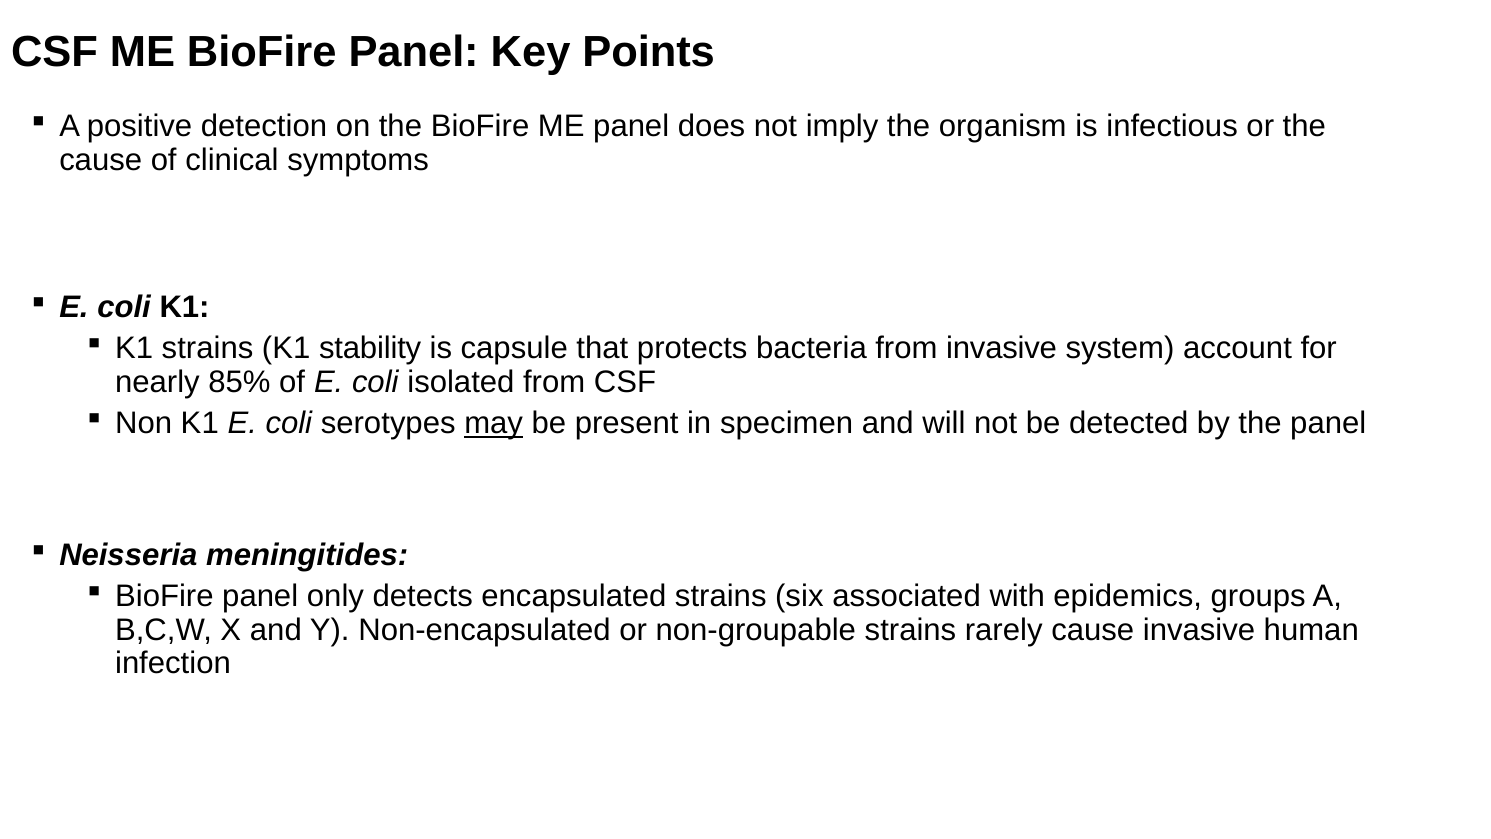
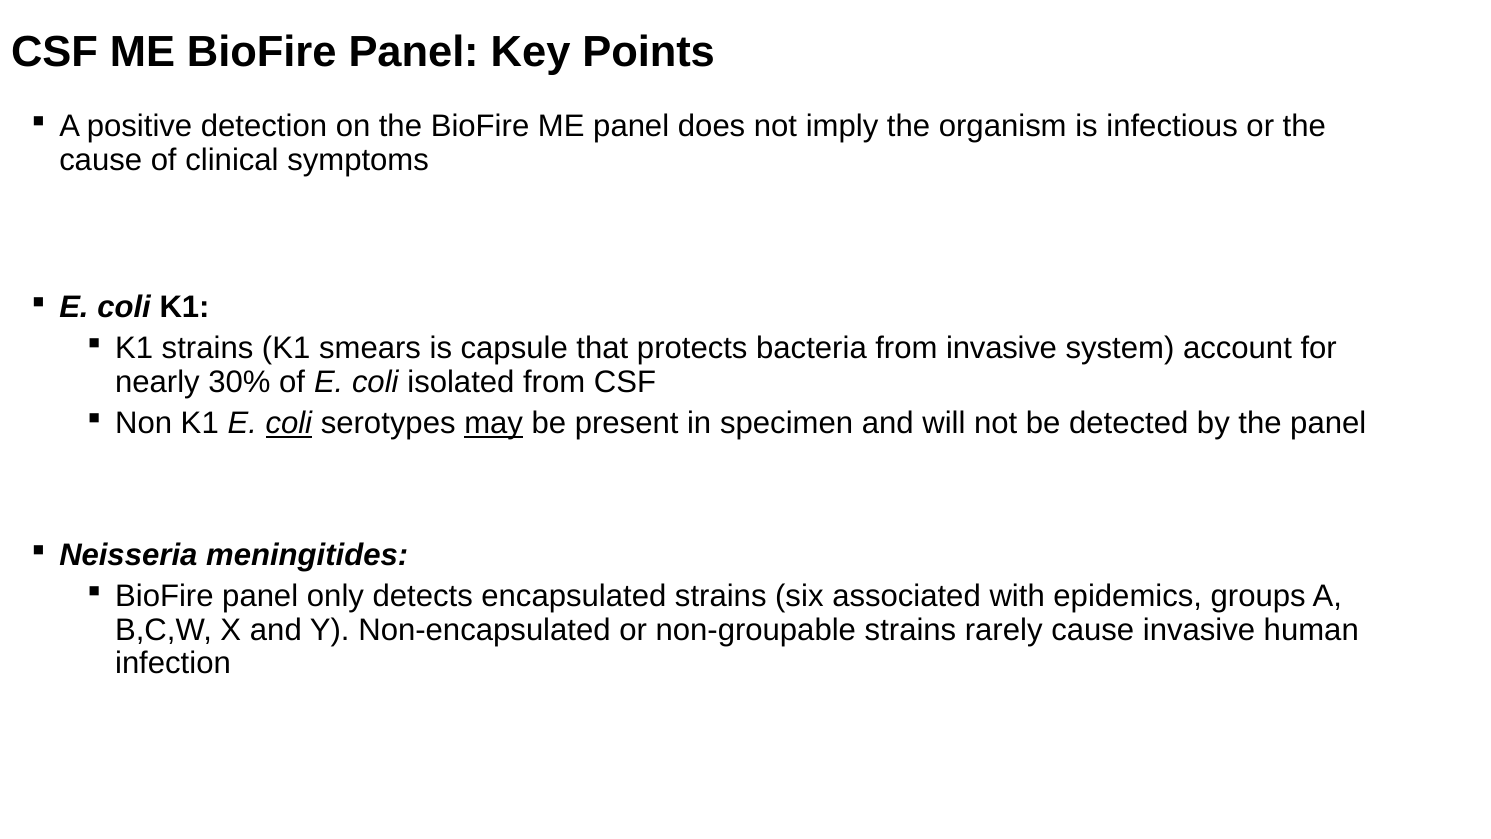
stability: stability -> smears
85%: 85% -> 30%
coli at (289, 423) underline: none -> present
